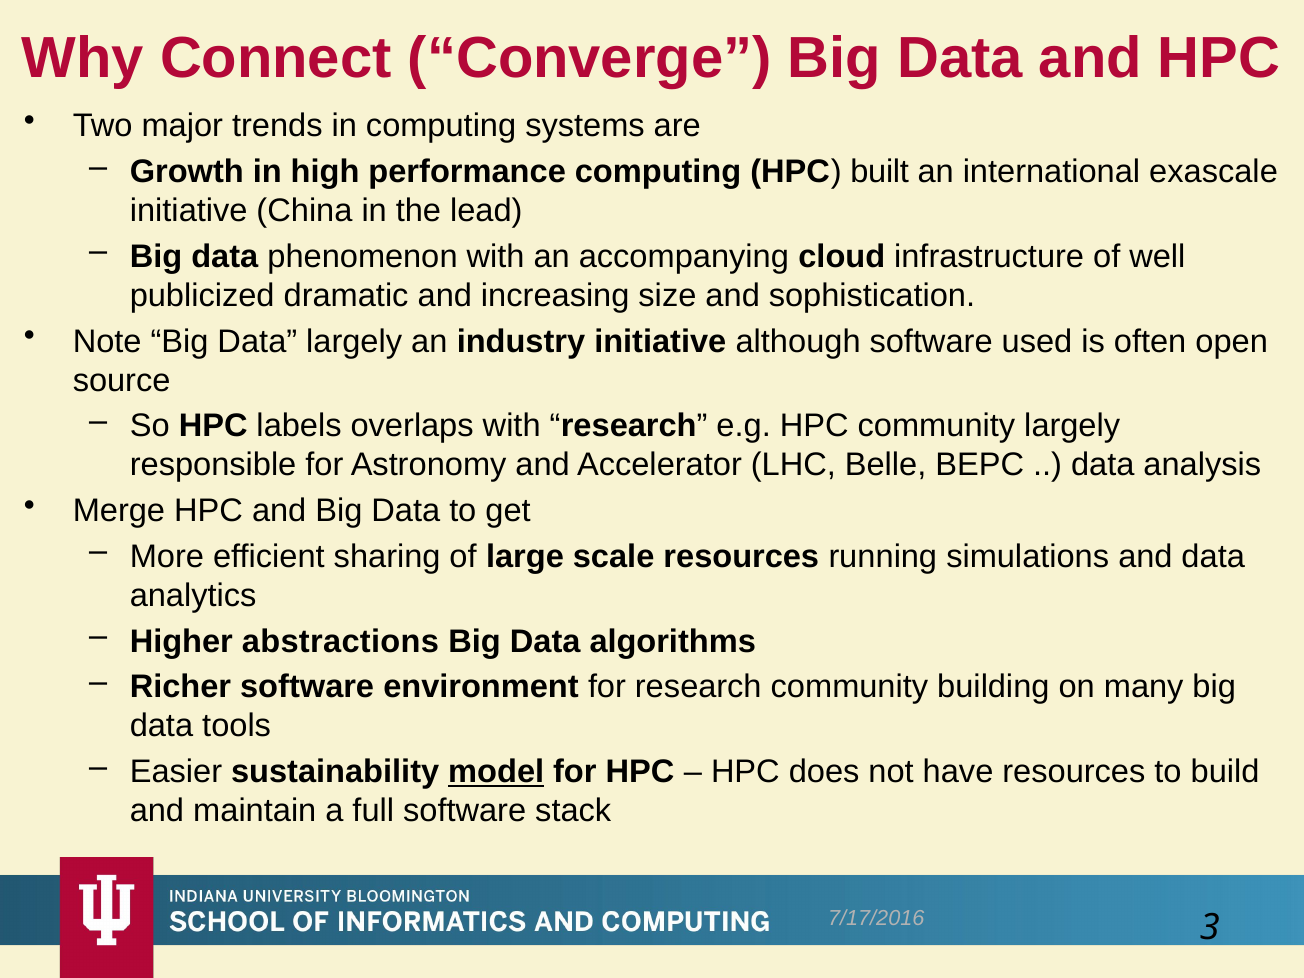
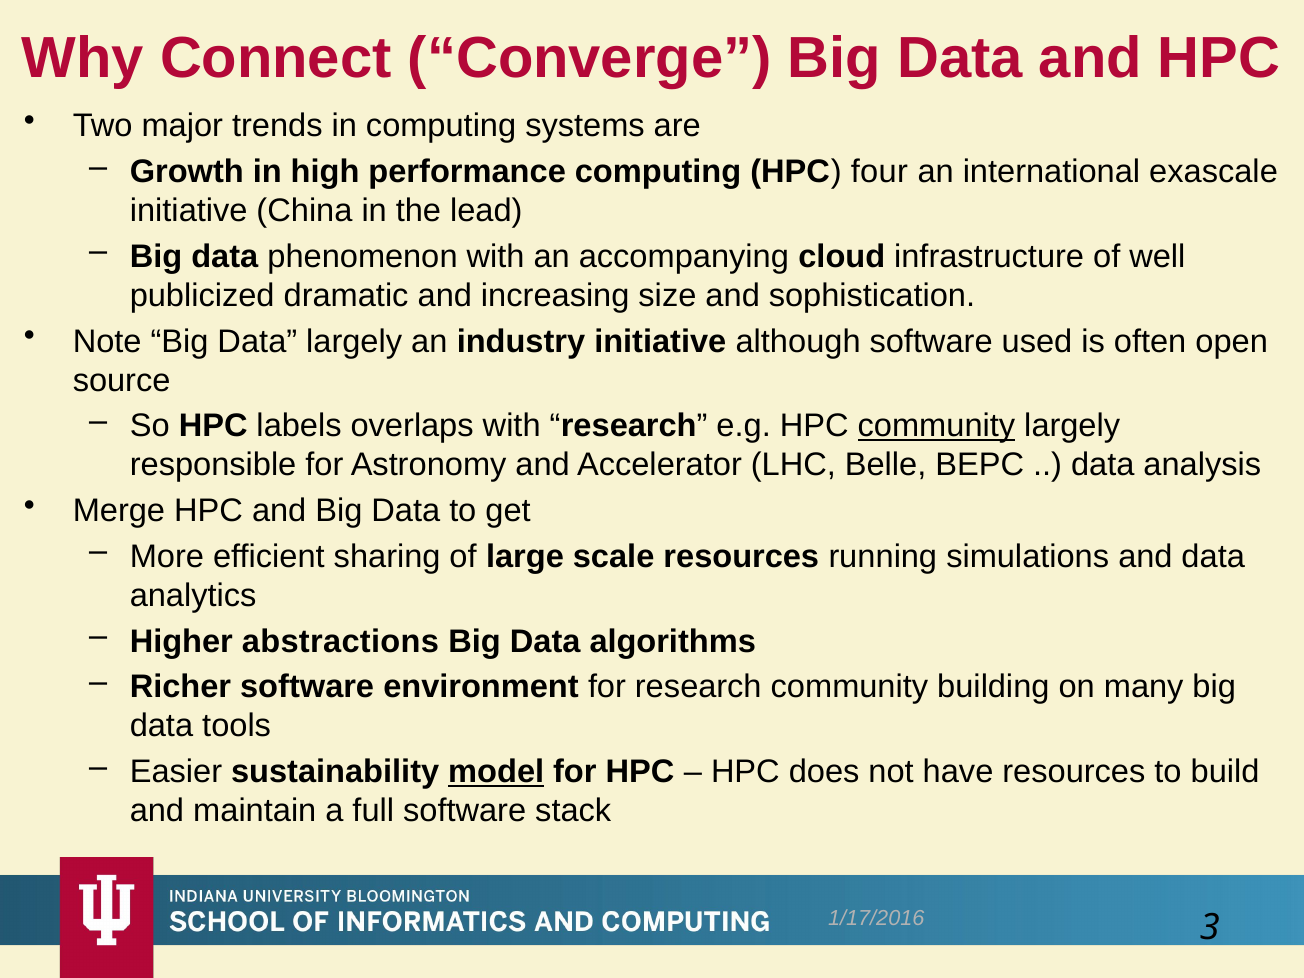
built: built -> four
community at (936, 426) underline: none -> present
7/17/2016: 7/17/2016 -> 1/17/2016
